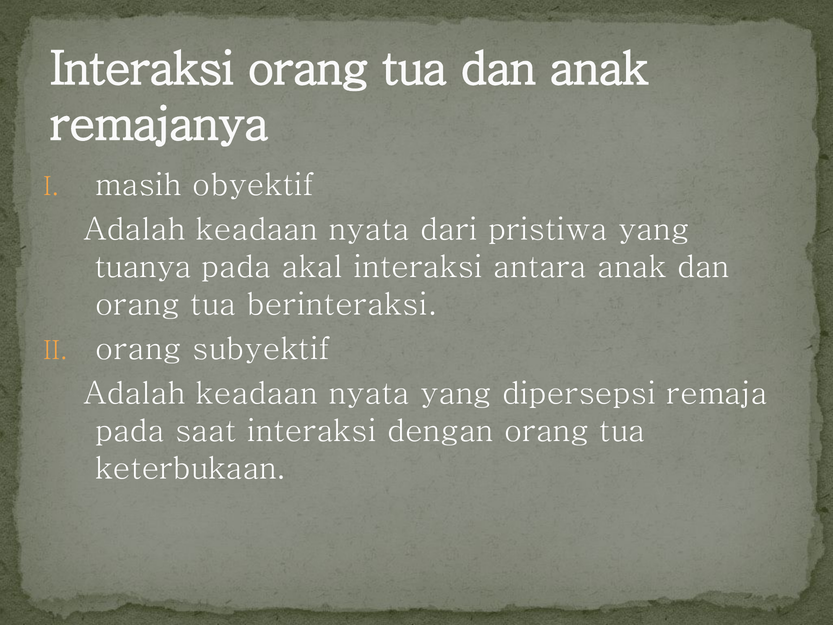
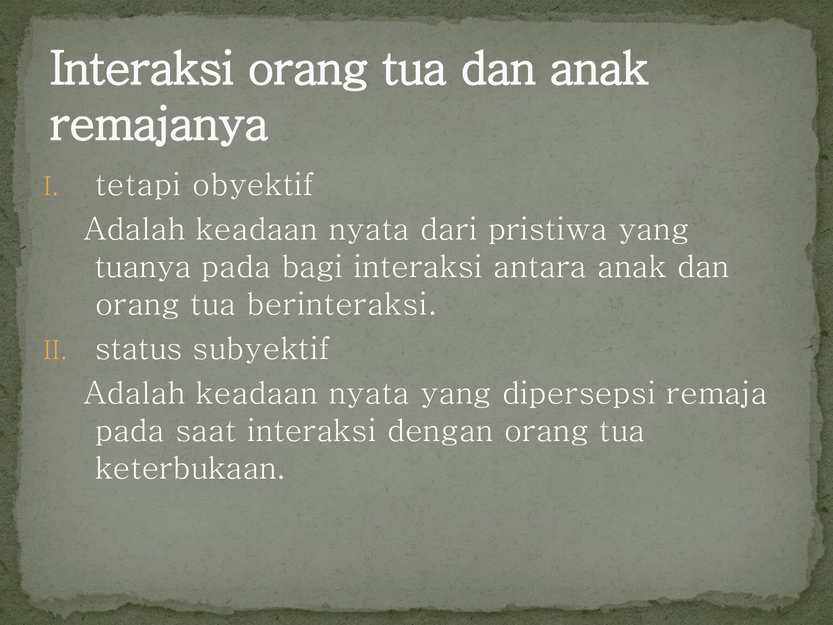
masih: masih -> tetapi
akal: akal -> bagi
orang at (138, 349): orang -> status
